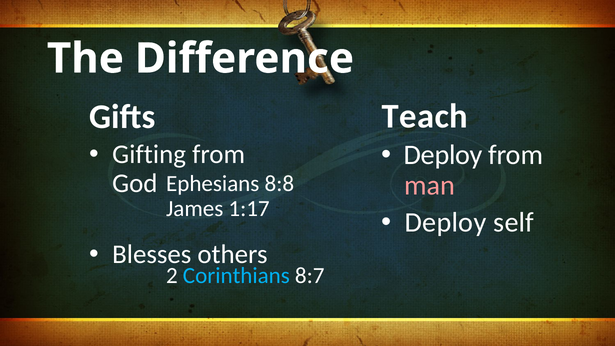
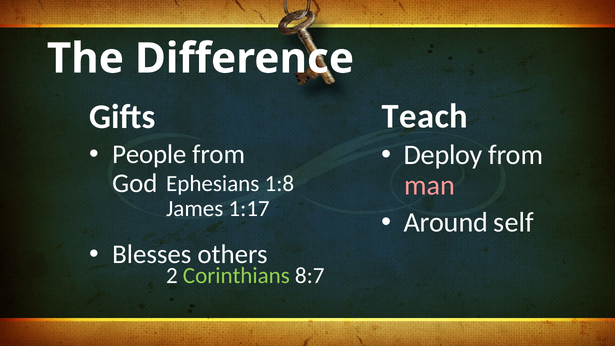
Gifting: Gifting -> People
8:8: 8:8 -> 1:8
Deploy at (446, 222): Deploy -> Around
Corinthians colour: light blue -> light green
